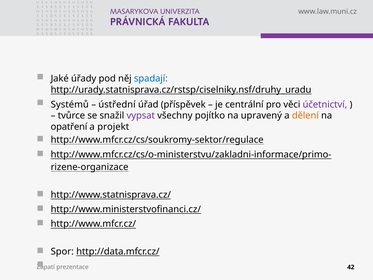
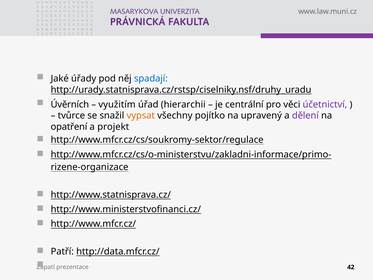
Systémů: Systémů -> Úvěrních
ústřední: ústřední -> využitím
příspěvek: příspěvek -> hierarchii
vypsat colour: purple -> orange
dělení colour: orange -> purple
Spor: Spor -> Patří
